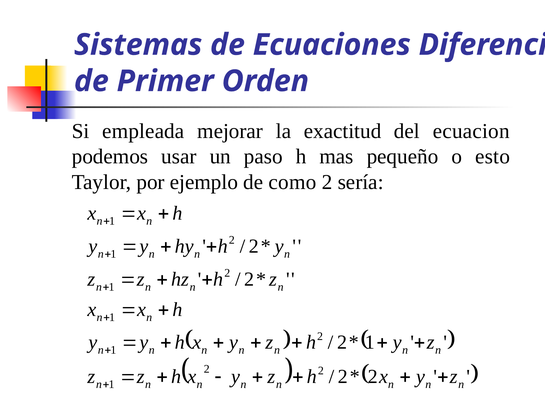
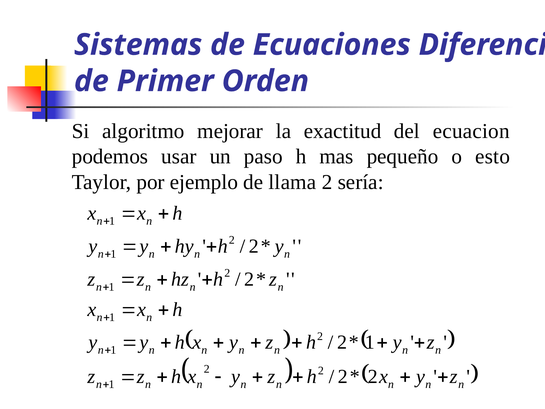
empleada: empleada -> algoritmo
como: como -> llama
